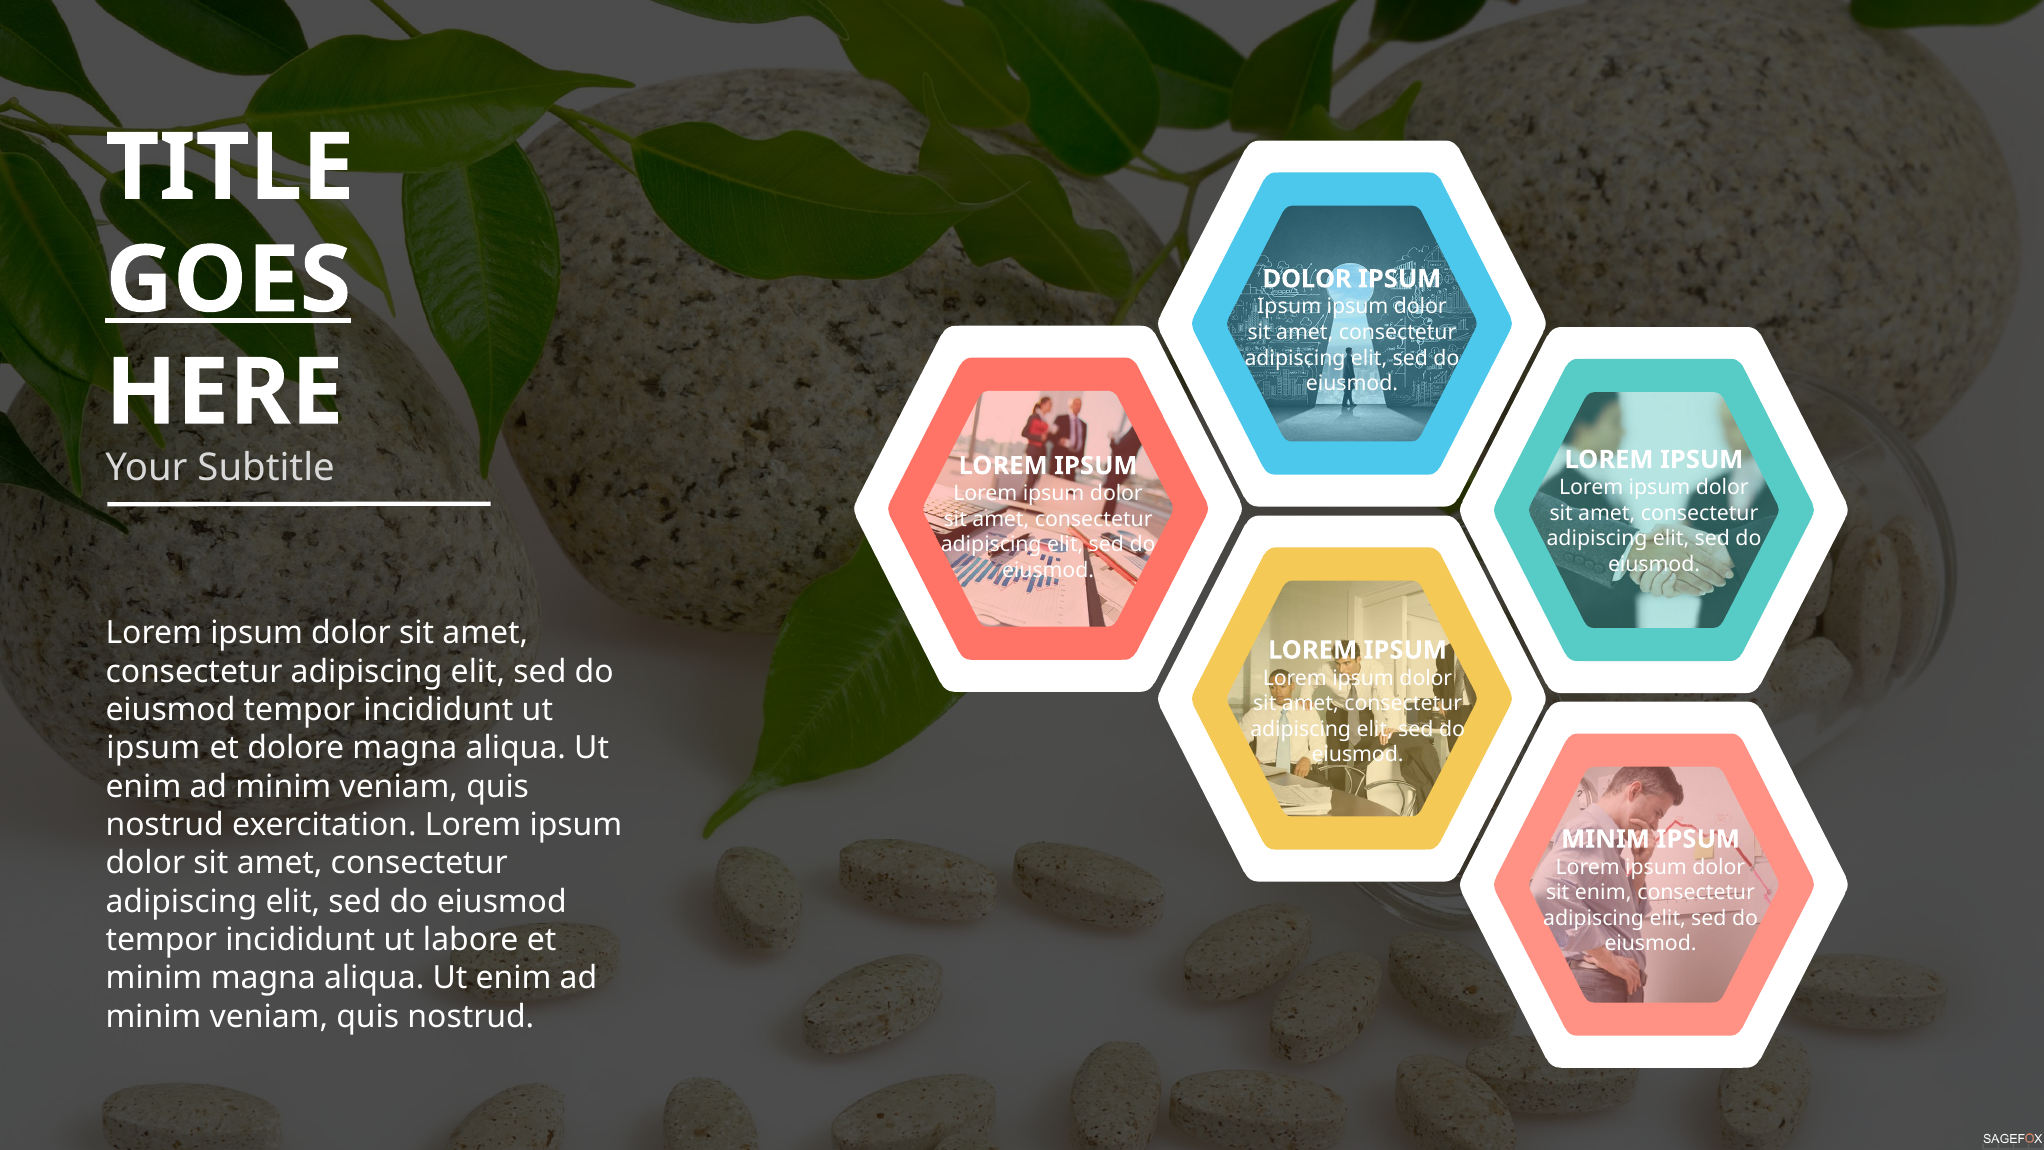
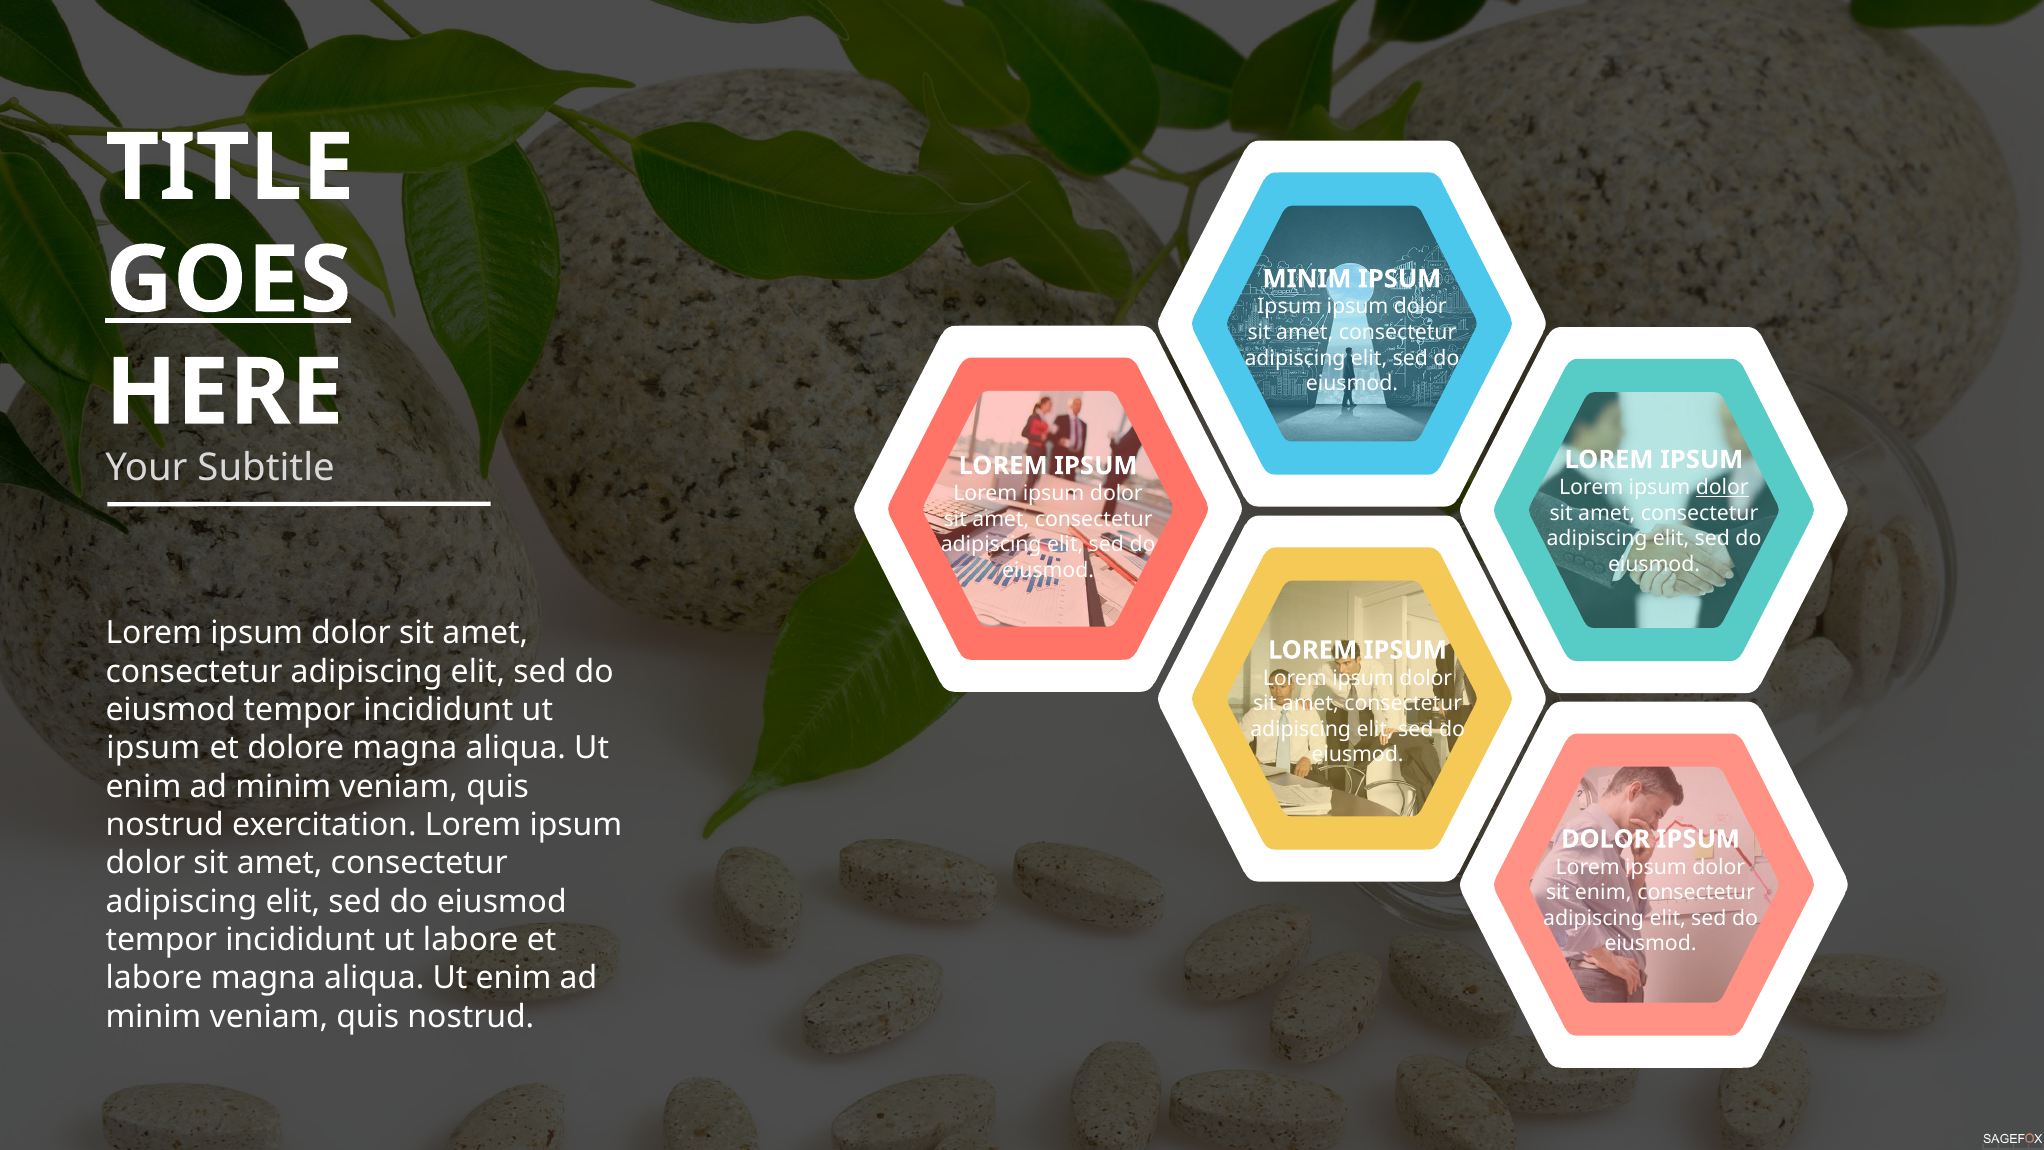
DOLOR at (1307, 279): DOLOR -> MINIM
dolor at (1722, 487) underline: none -> present
MINIM at (1606, 839): MINIM -> DOLOR
minim at (154, 978): minim -> labore
